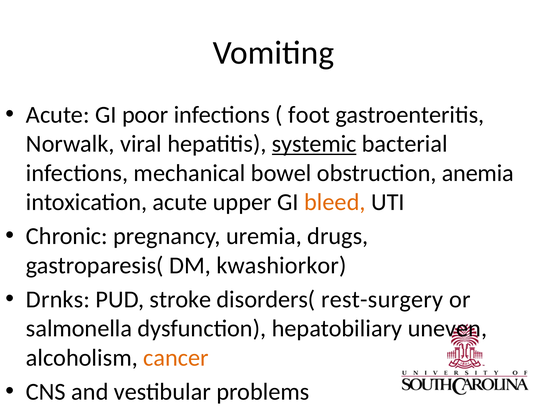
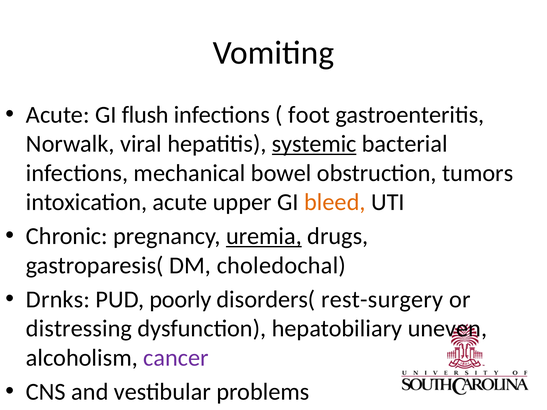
poor: poor -> flush
anemia: anemia -> tumors
uremia underline: none -> present
kwashiorkor: kwashiorkor -> choledochal
stroke: stroke -> poorly
salmonella: salmonella -> distressing
cancer colour: orange -> purple
